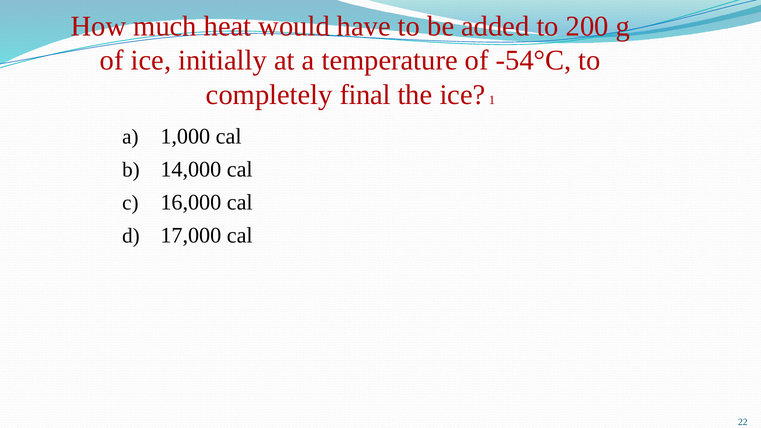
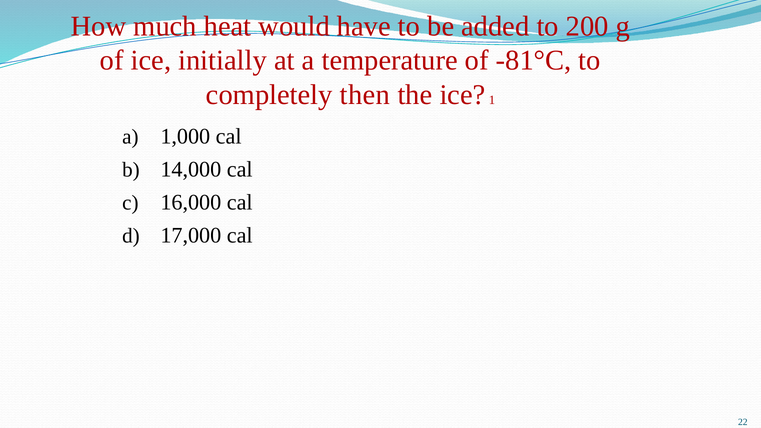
-54°C: -54°C -> -81°C
final: final -> then
